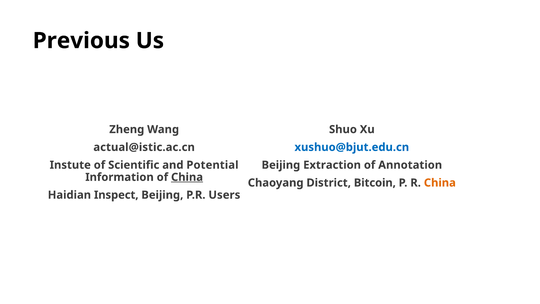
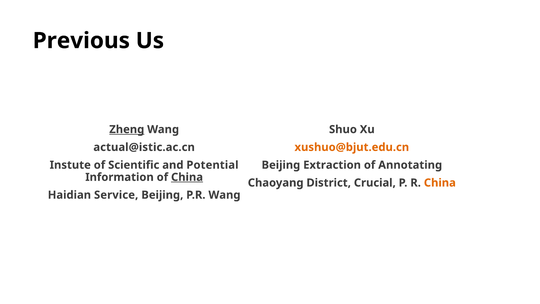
Zheng underline: none -> present
xushuo@bjut.edu.cn colour: blue -> orange
Annotation: Annotation -> Annotating
Bitcoin: Bitcoin -> Crucial
Inspect: Inspect -> Service
P.R Users: Users -> Wang
